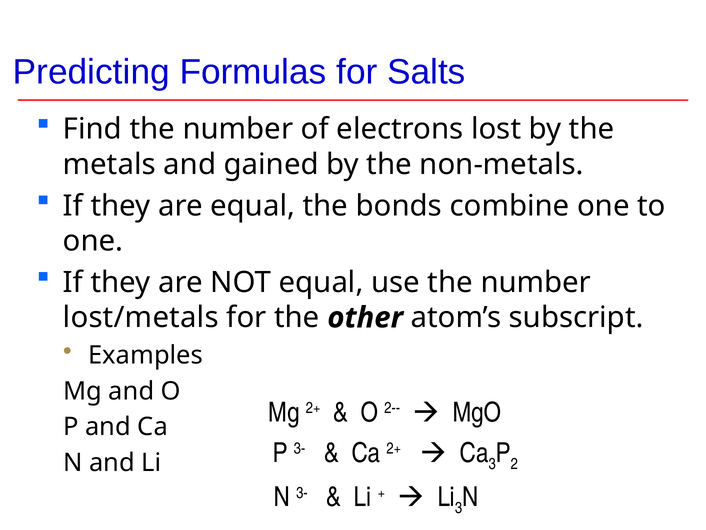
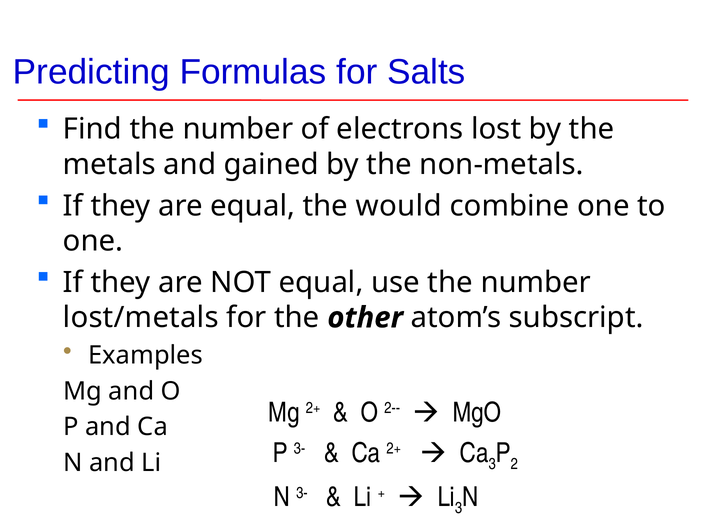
bonds: bonds -> would
